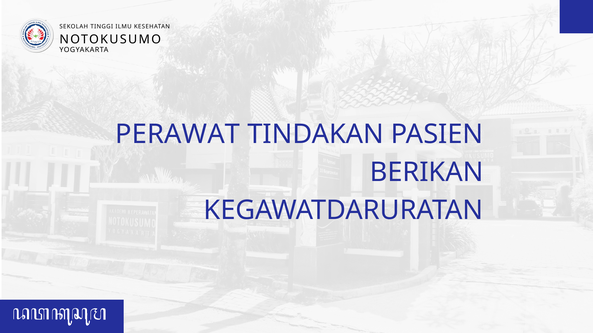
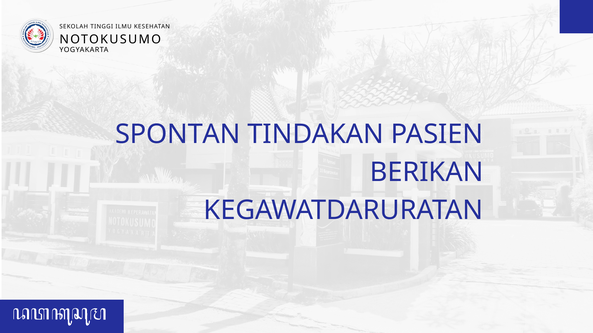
PERAWAT: PERAWAT -> SPONTAN
